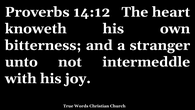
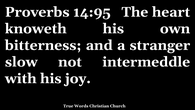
14:12: 14:12 -> 14:95
unto: unto -> slow
